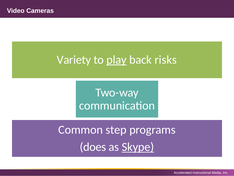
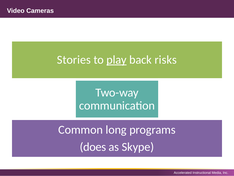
Variety: Variety -> Stories
step: step -> long
Skype underline: present -> none
